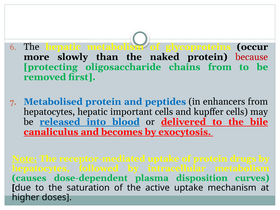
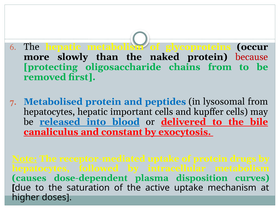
enhancers: enhancers -> lysosomal
becomes: becomes -> constant
